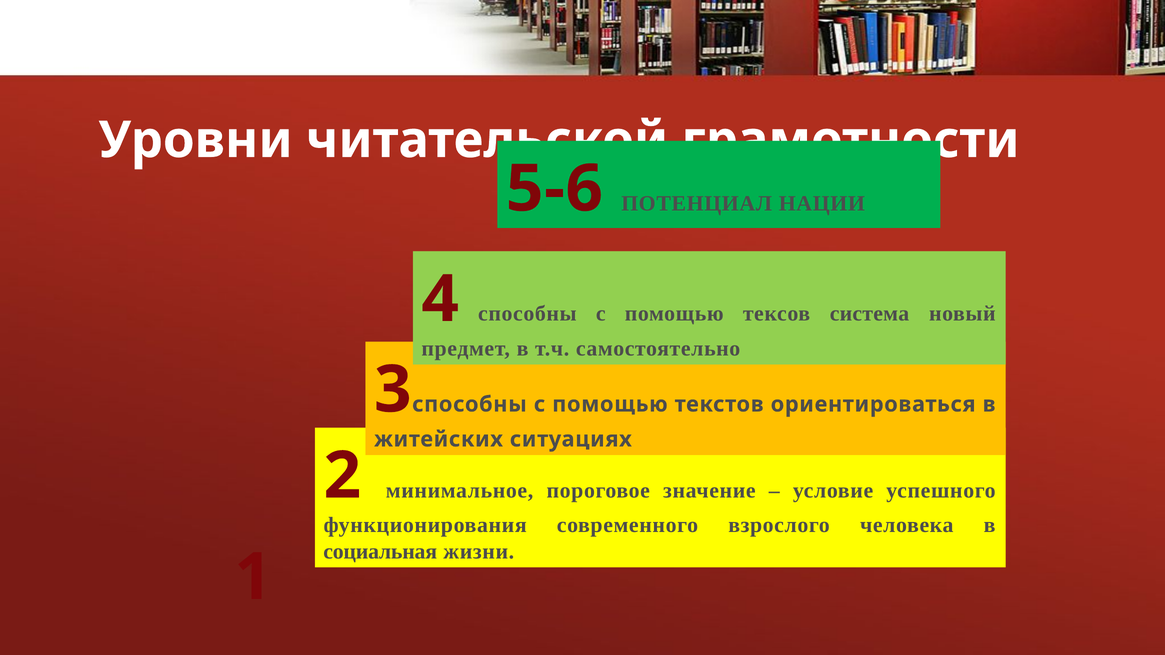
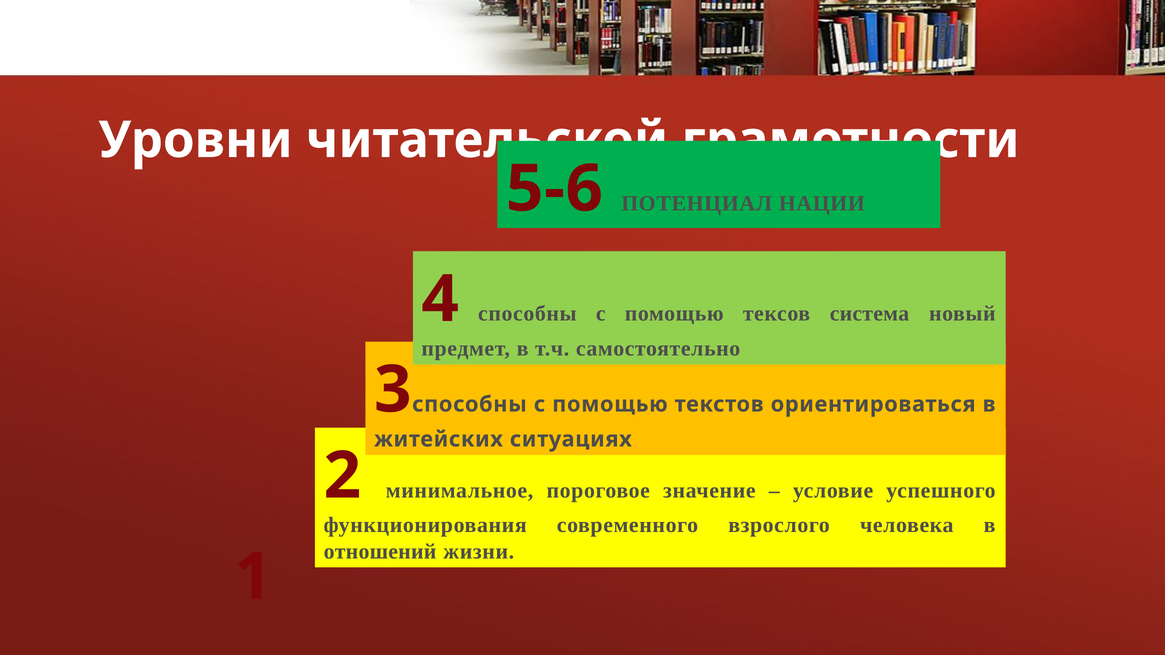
социальная: социальная -> отношений
